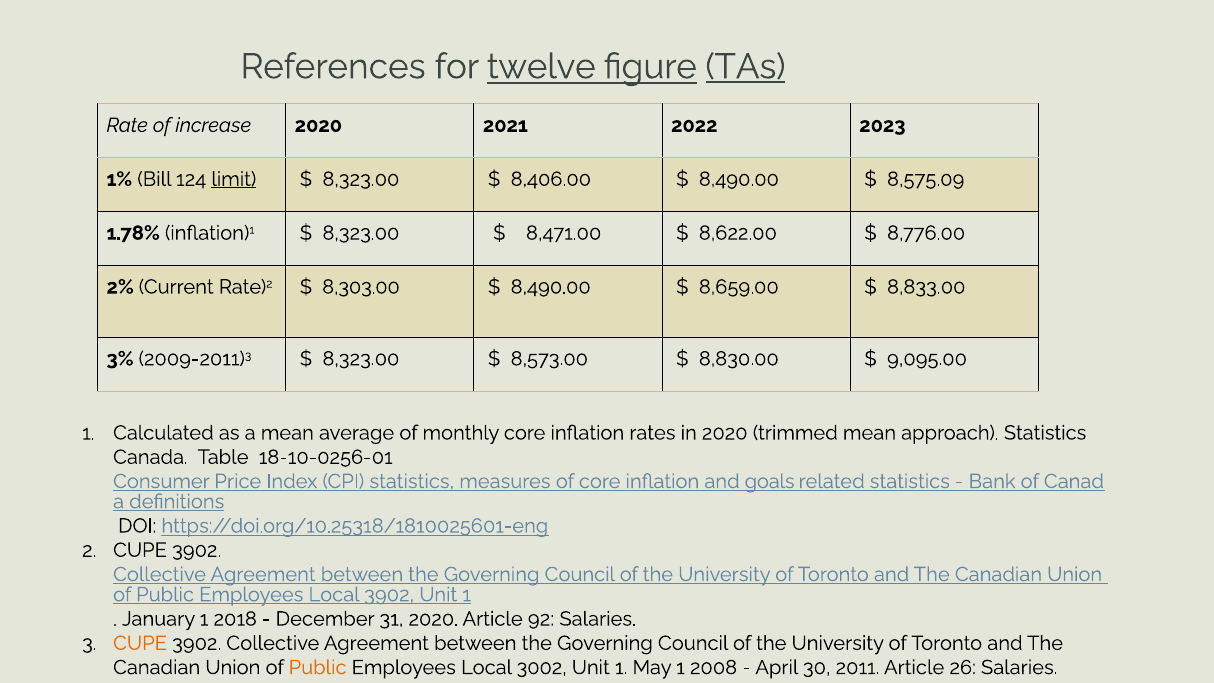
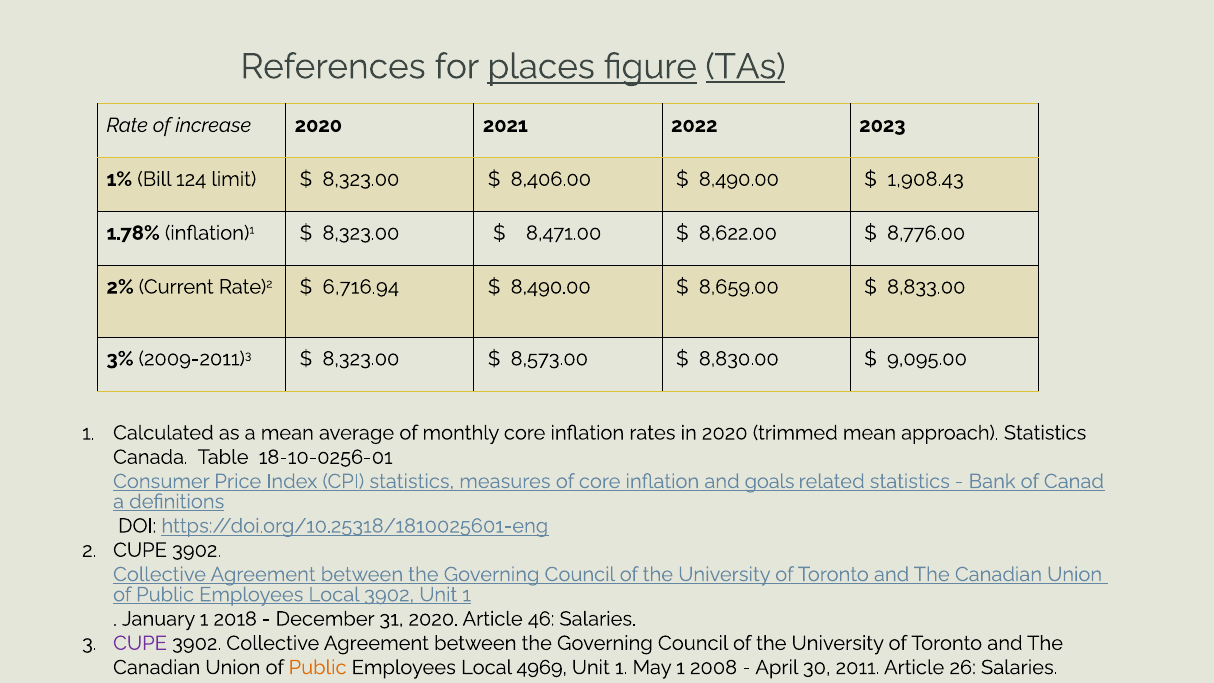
twelve: twelve -> places
limit underline: present -> none
8,575.09: 8,575.09 -> 1,908.43
8,303.00: 8,303.00 -> 6,716.94
92: 92 -> 46
CUPE at (140, 643) colour: orange -> purple
3002: 3002 -> 4969
